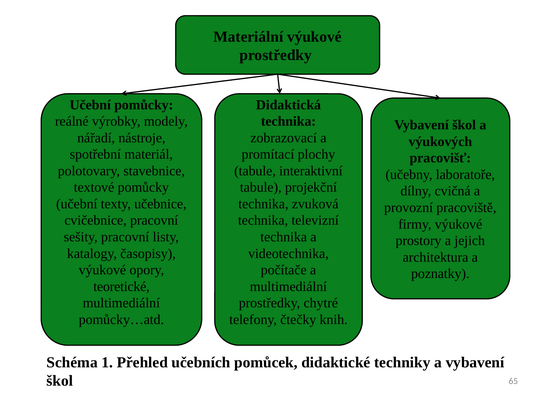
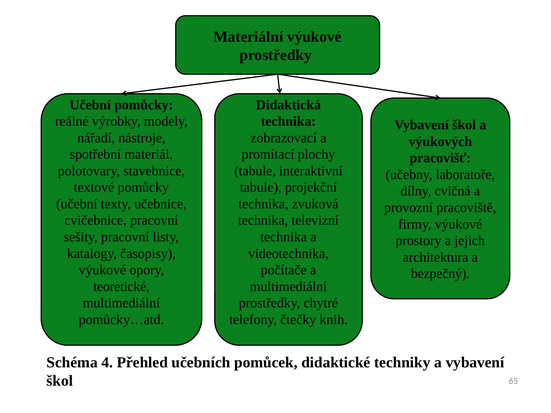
poznatky: poznatky -> bezpečný
1: 1 -> 4
